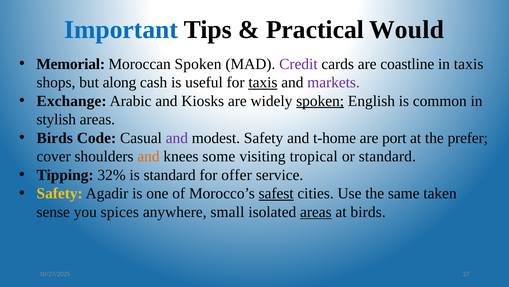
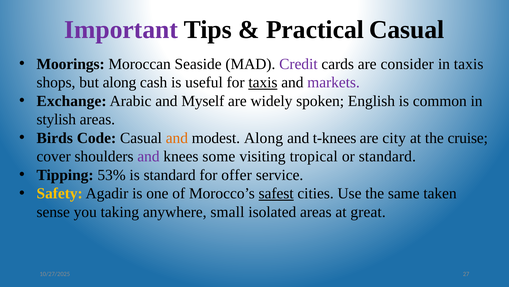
Important colour: blue -> purple
Practical Would: Would -> Casual
Memorial: Memorial -> Moorings
Moroccan Spoken: Spoken -> Seaside
coastline: coastline -> consider
Kiosks: Kiosks -> Myself
spoken at (320, 101) underline: present -> none
and at (177, 138) colour: purple -> orange
modest Safety: Safety -> Along
t-home: t-home -> t-knees
port: port -> city
prefer: prefer -> cruise
and at (148, 156) colour: orange -> purple
32%: 32% -> 53%
spices: spices -> taking
areas at (316, 212) underline: present -> none
at birds: birds -> great
